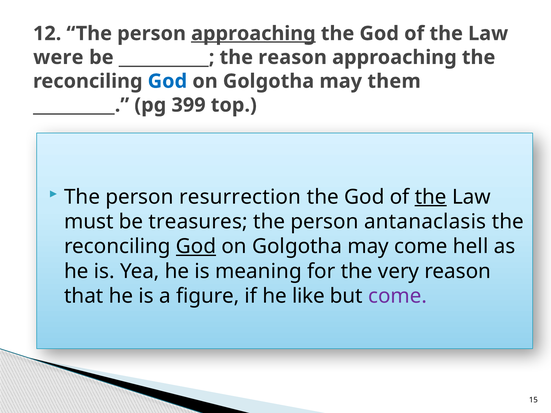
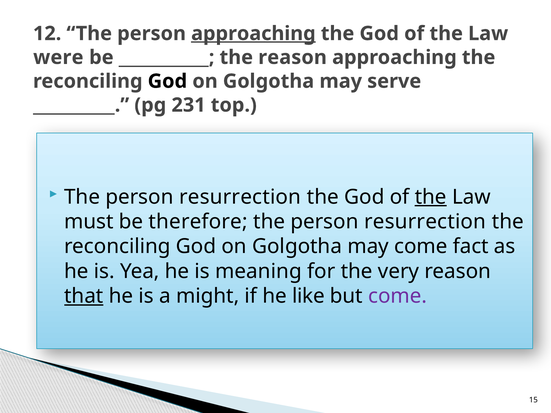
God at (167, 81) colour: blue -> black
them: them -> serve
399: 399 -> 231
treasures: treasures -> therefore
antanaclasis at (425, 222): antanaclasis -> resurrection
God at (196, 247) underline: present -> none
hell: hell -> fact
that underline: none -> present
figure: figure -> might
